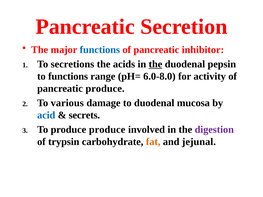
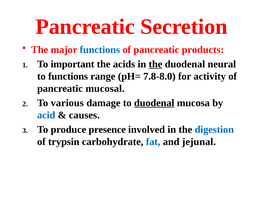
inhibitor: inhibitor -> products
secretions: secretions -> important
pepsin: pepsin -> neural
6.0-8.0: 6.0-8.0 -> 7.8-8.0
pancreatic produce: produce -> mucosal
duodenal at (154, 103) underline: none -> present
secrets: secrets -> causes
produce produce: produce -> presence
digestion colour: purple -> blue
fat colour: orange -> blue
